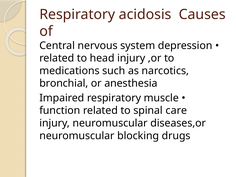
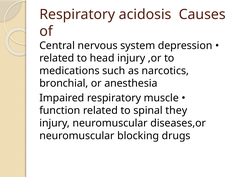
care: care -> they
